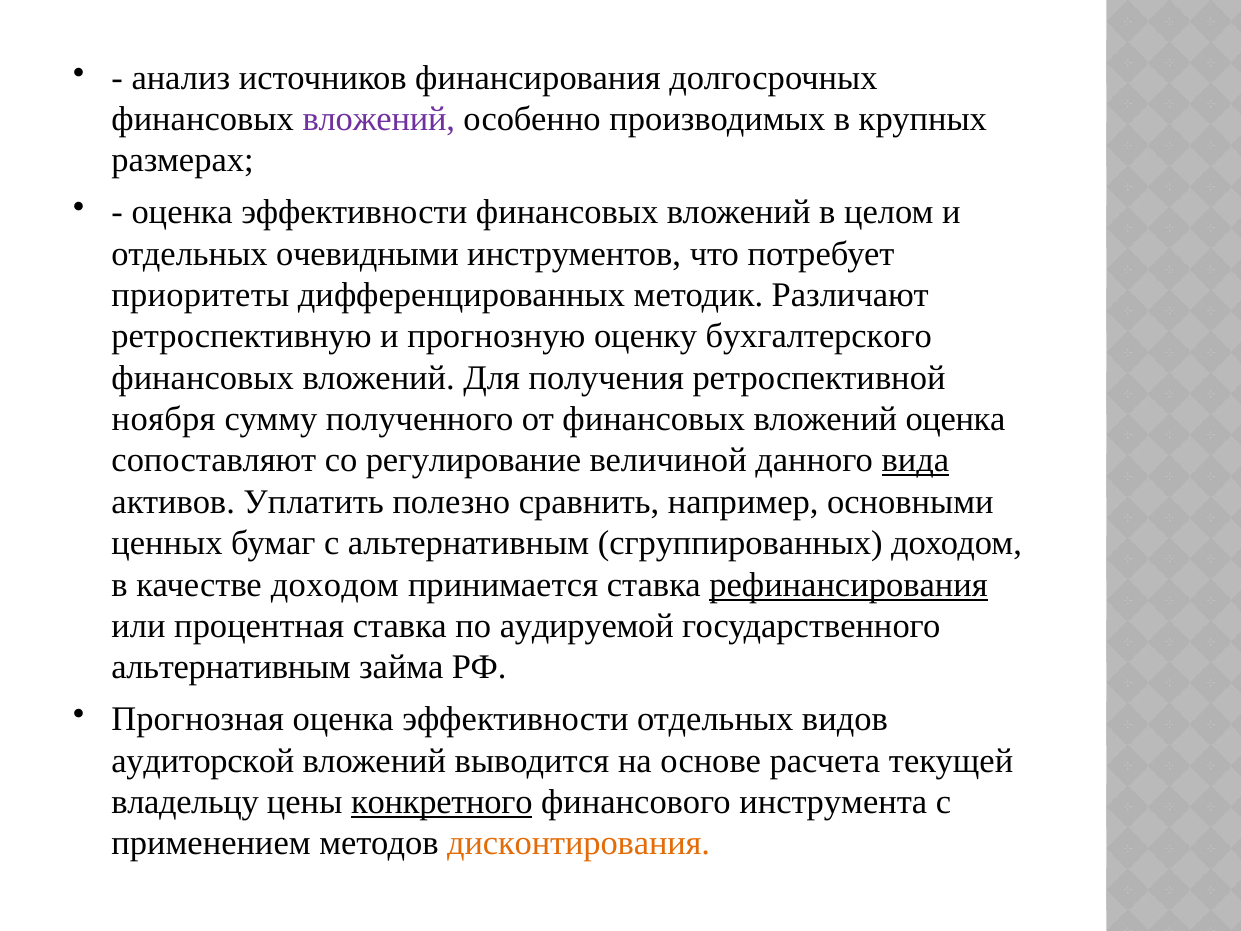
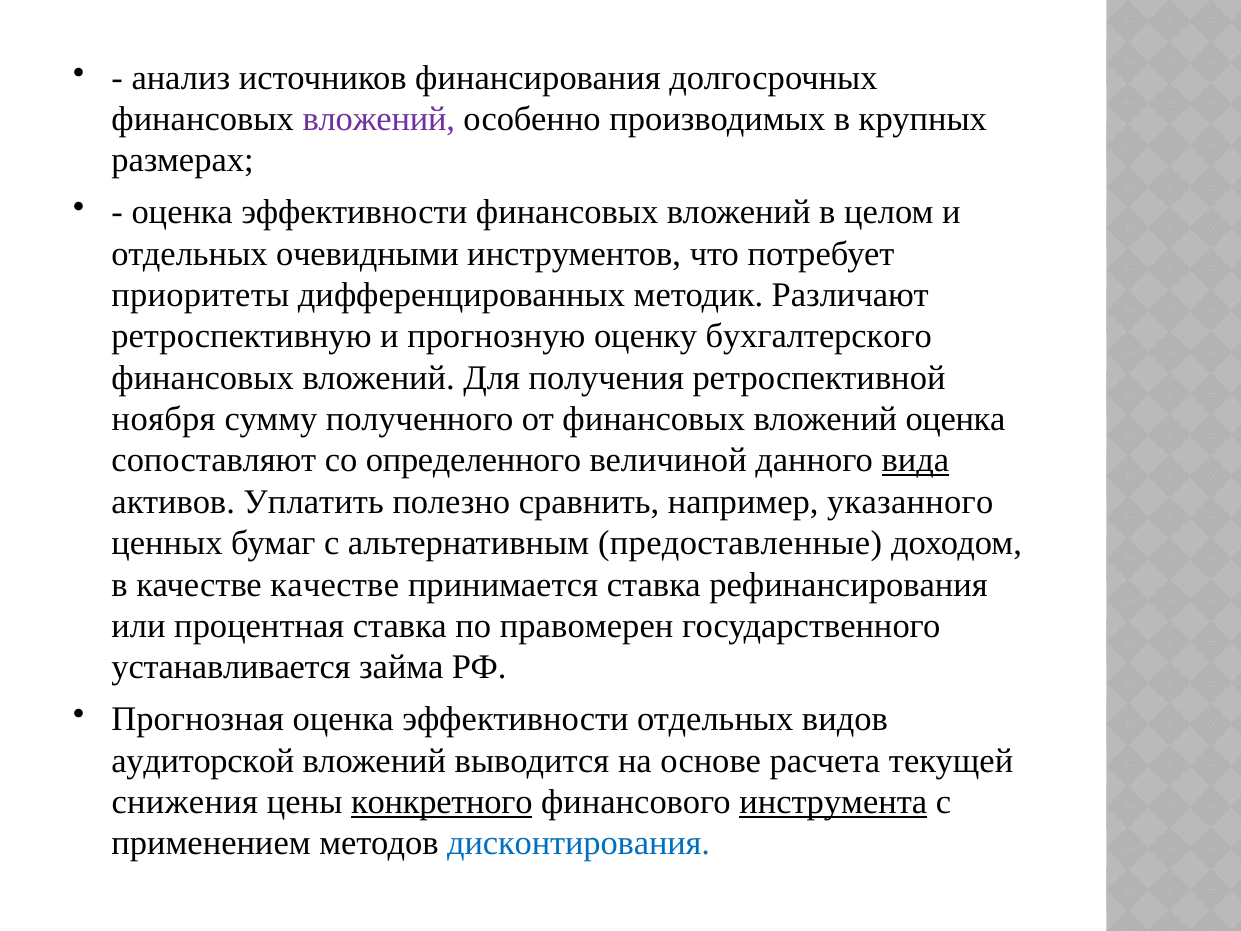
регулирование: регулирование -> определенного
основными: основными -> указанного
сгруппированных: сгруппированных -> предоставленные
качестве доходом: доходом -> качестве
рефинансирования underline: present -> none
аудируемой: аудируемой -> правомерен
альтернативным at (231, 667): альтернативным -> устанавливается
владельцу: владельцу -> снижения
инструмента underline: none -> present
дисконтирования colour: orange -> blue
